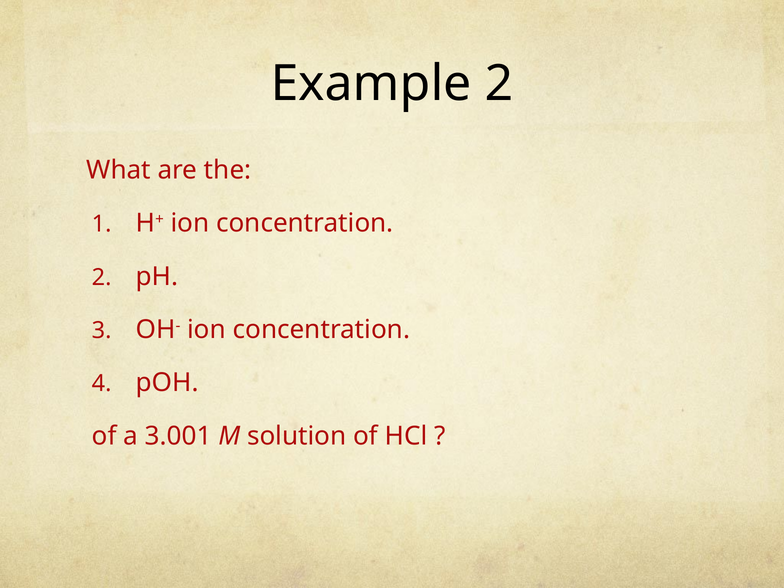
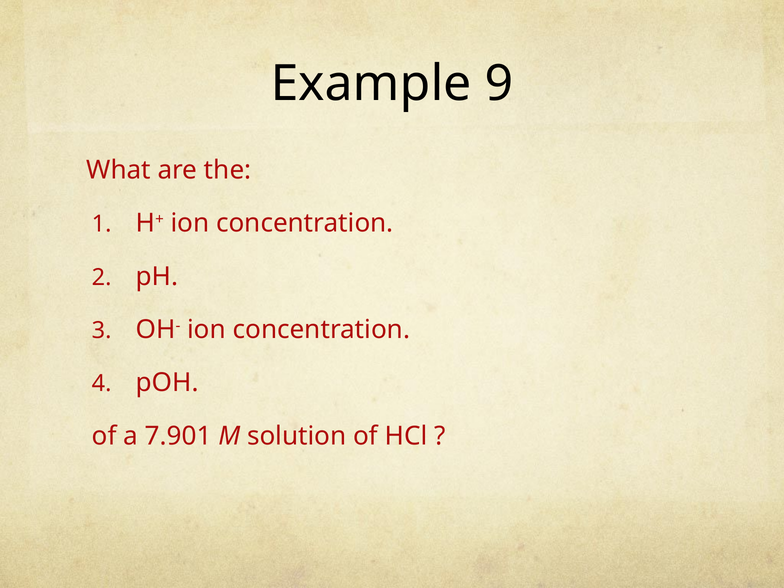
Example 2: 2 -> 9
3.001: 3.001 -> 7.901
